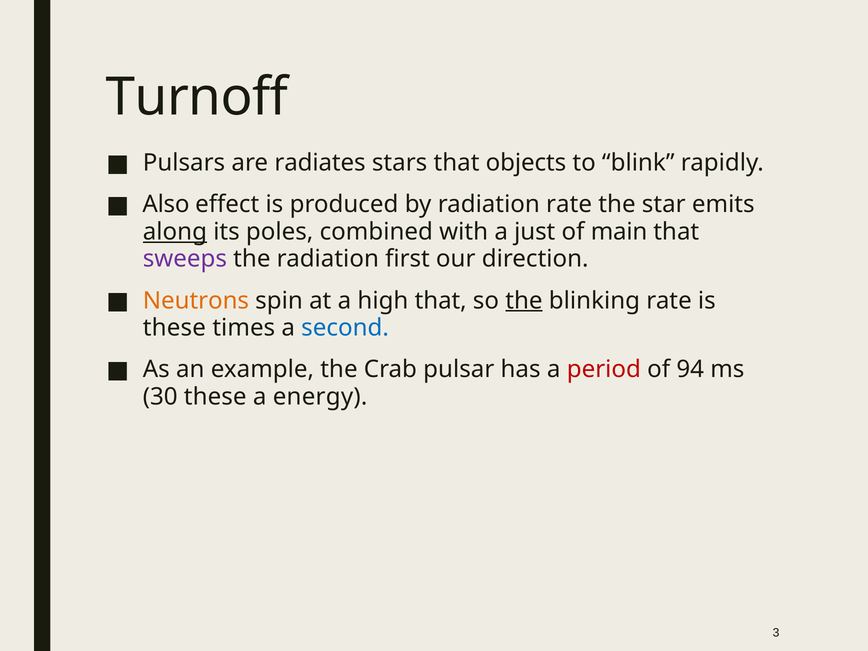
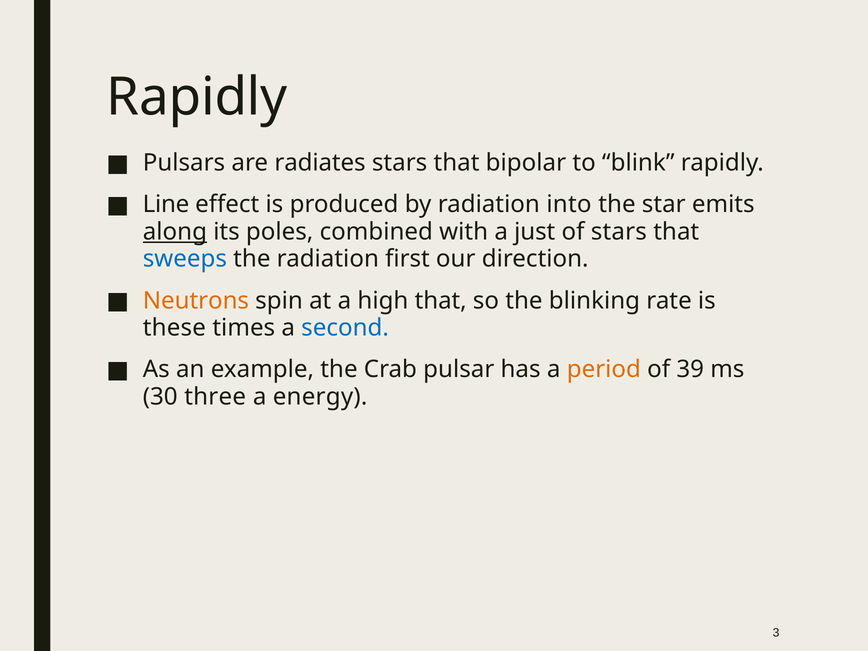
Turnoff at (197, 97): Turnoff -> Rapidly
objects: objects -> bipolar
Also: Also -> Line
radiation rate: rate -> into
of main: main -> stars
sweeps colour: purple -> blue
the at (524, 301) underline: present -> none
period colour: red -> orange
94: 94 -> 39
30 these: these -> three
